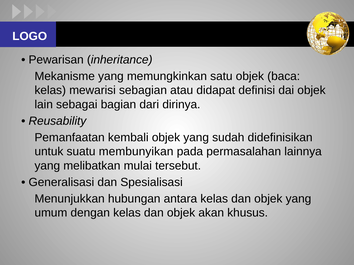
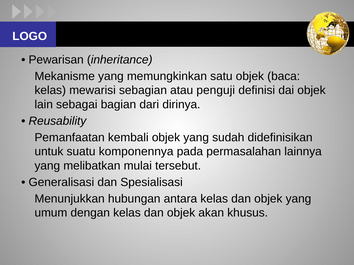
didapat: didapat -> penguji
membunyikan: membunyikan -> komponennya
